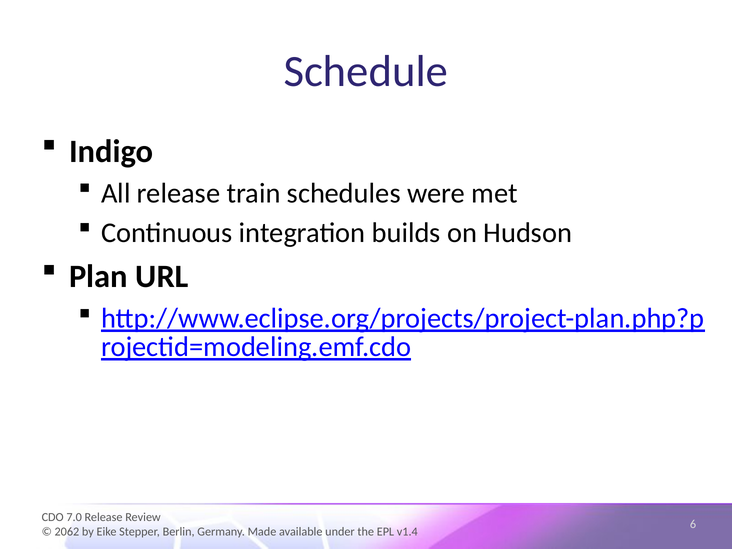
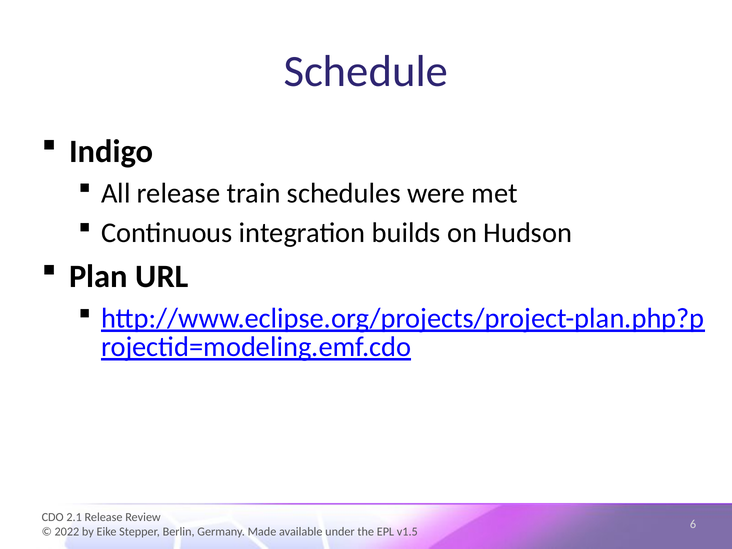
7.0: 7.0 -> 2.1
2062: 2062 -> 2022
v1.4: v1.4 -> v1.5
